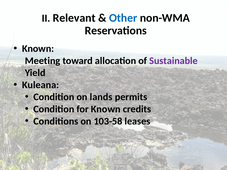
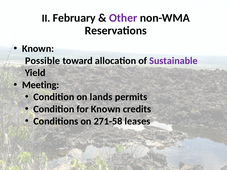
Relevant: Relevant -> February
Other colour: blue -> purple
Meeting: Meeting -> Possible
Kuleana: Kuleana -> Meeting
103-58: 103-58 -> 271-58
